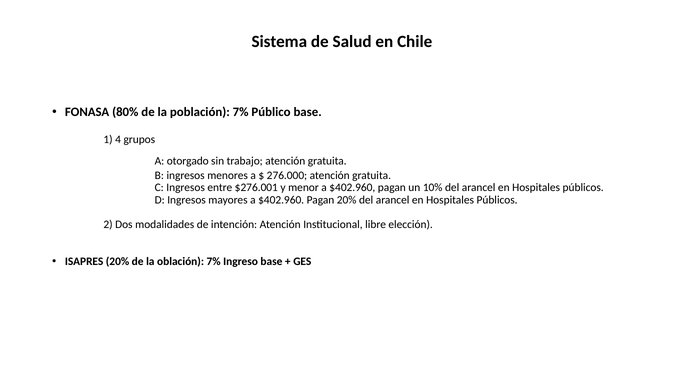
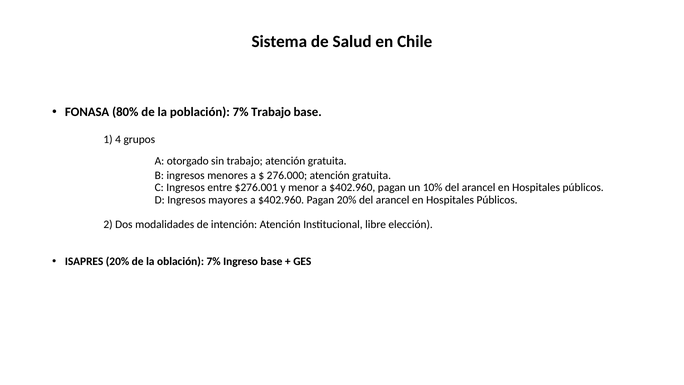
7% Público: Público -> Trabajo
